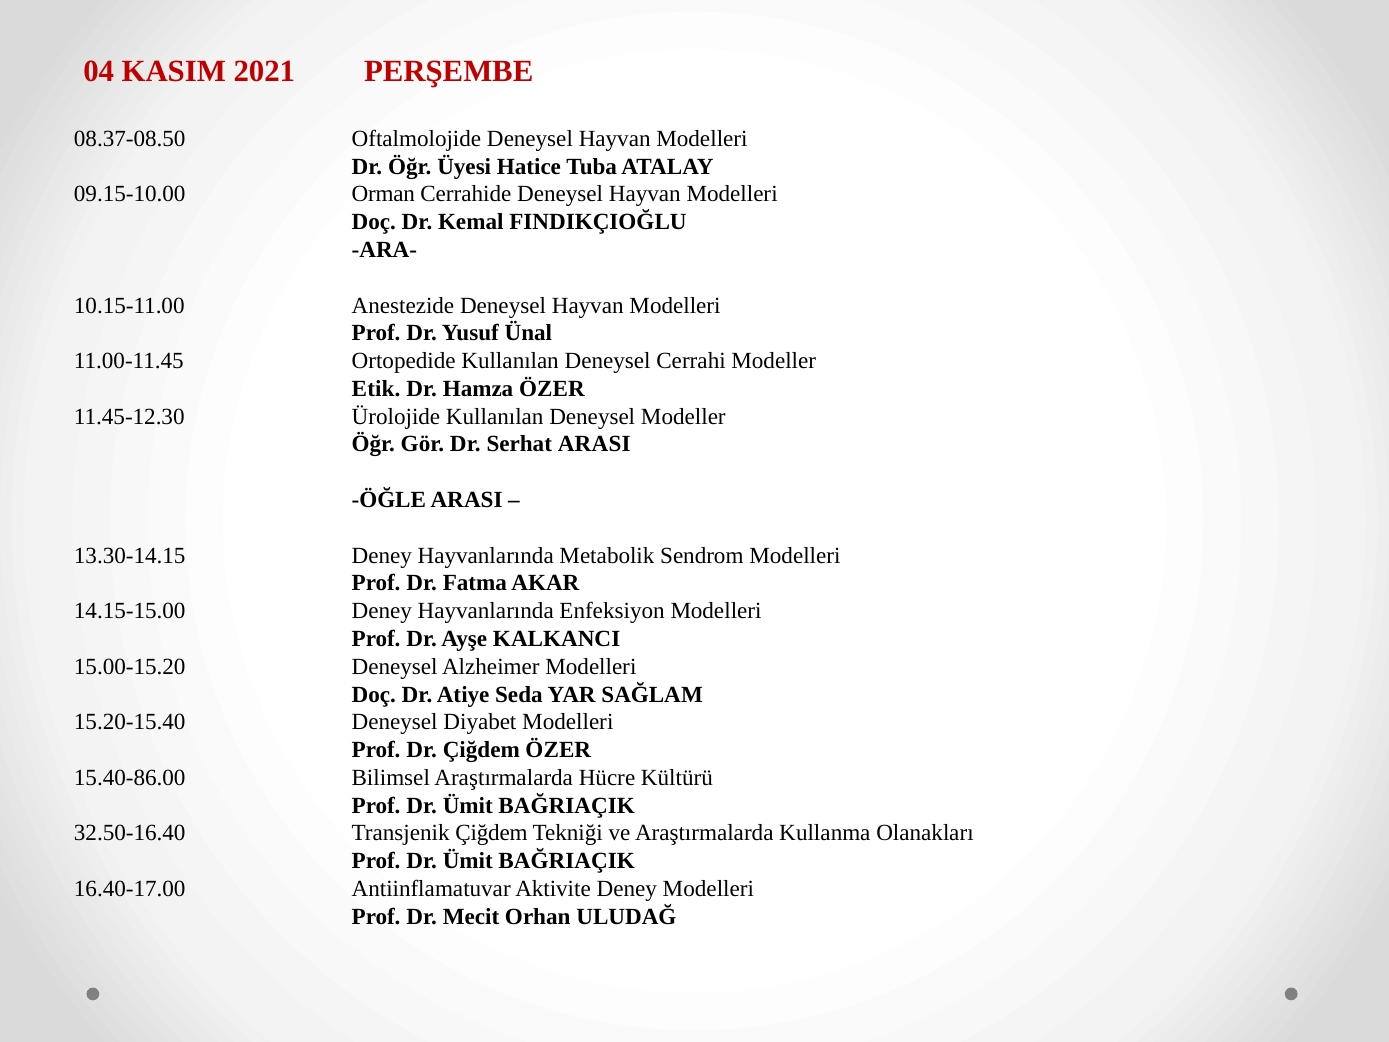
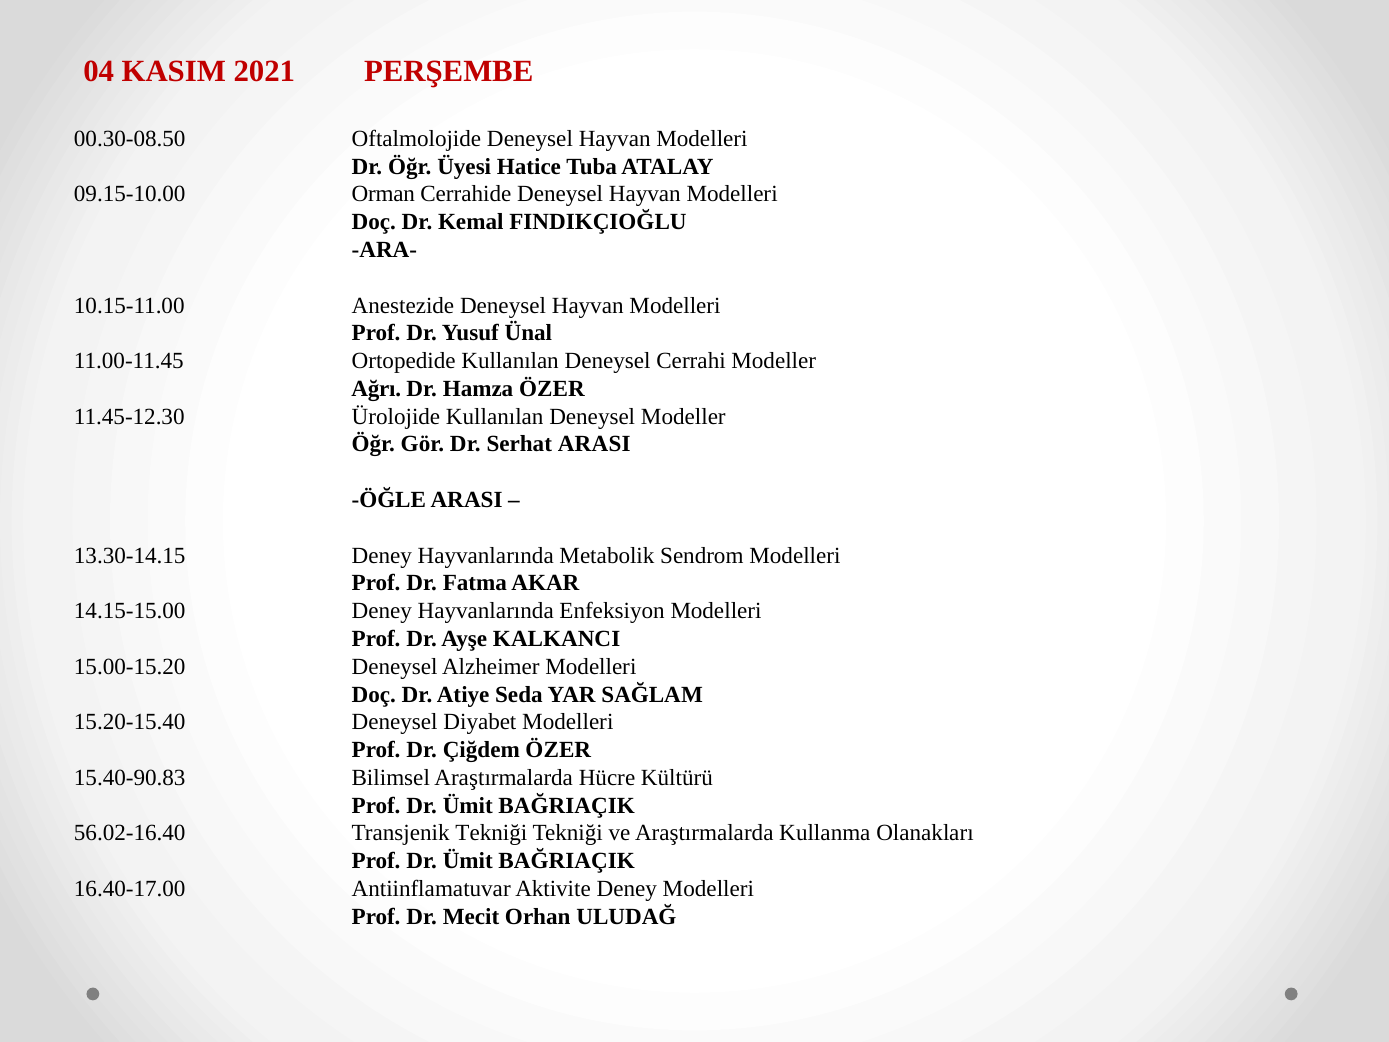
08.37-08.50: 08.37-08.50 -> 00.30-08.50
Etik: Etik -> Ağrı
15.40-86.00: 15.40-86.00 -> 15.40-90.83
32.50-16.40: 32.50-16.40 -> 56.02-16.40
Transjenik Çiğdem: Çiğdem -> Tekniği
